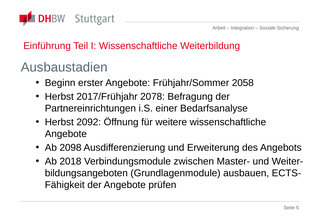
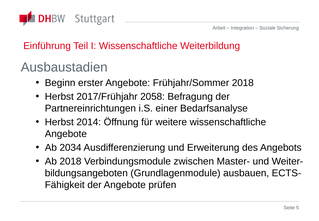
Frühjahr/Sommer 2058: 2058 -> 2018
2078: 2078 -> 2058
2092: 2092 -> 2014
2098: 2098 -> 2034
